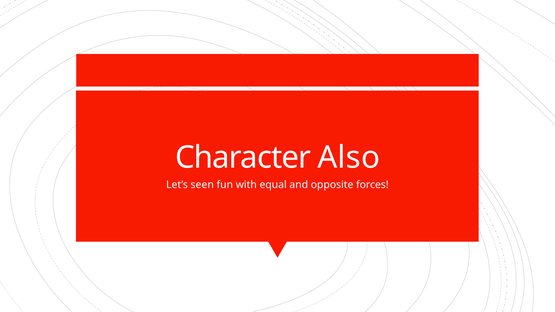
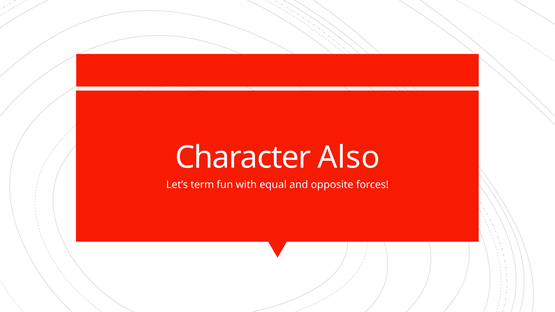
seen: seen -> term
